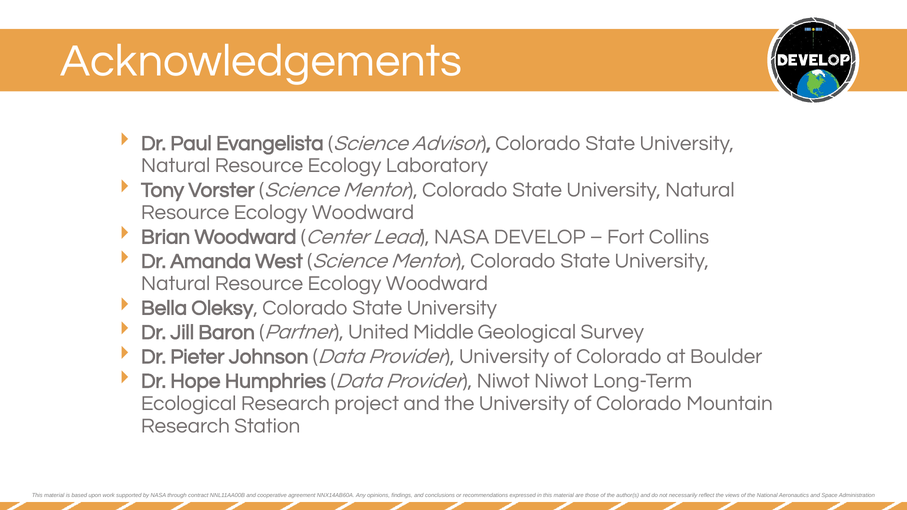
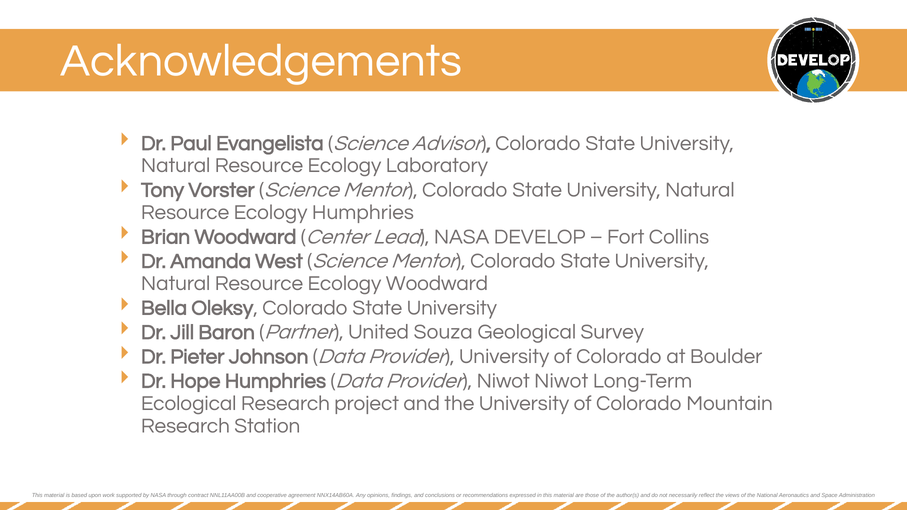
Woodward at (363, 212): Woodward -> Humphries
Middle: Middle -> Souza
